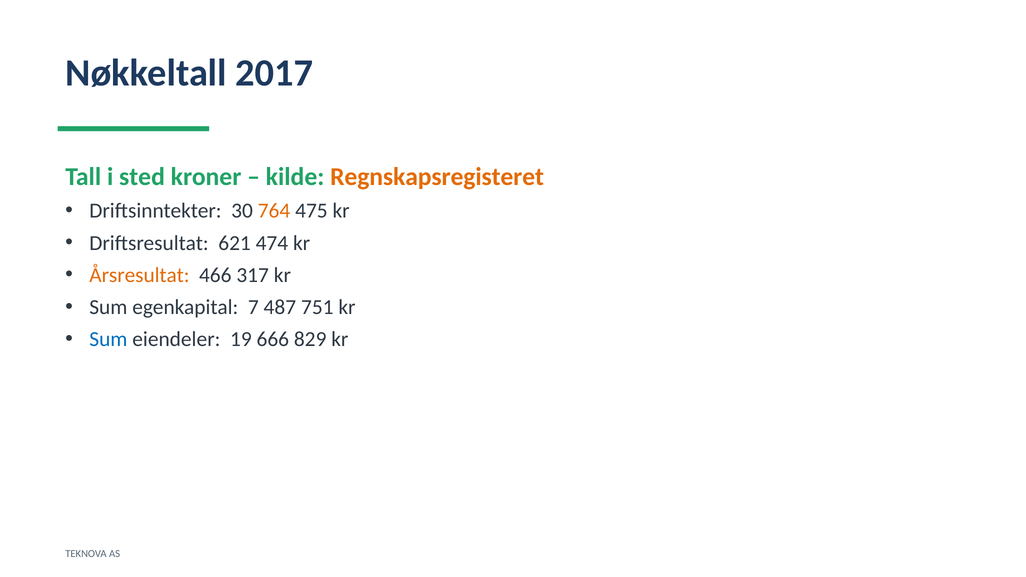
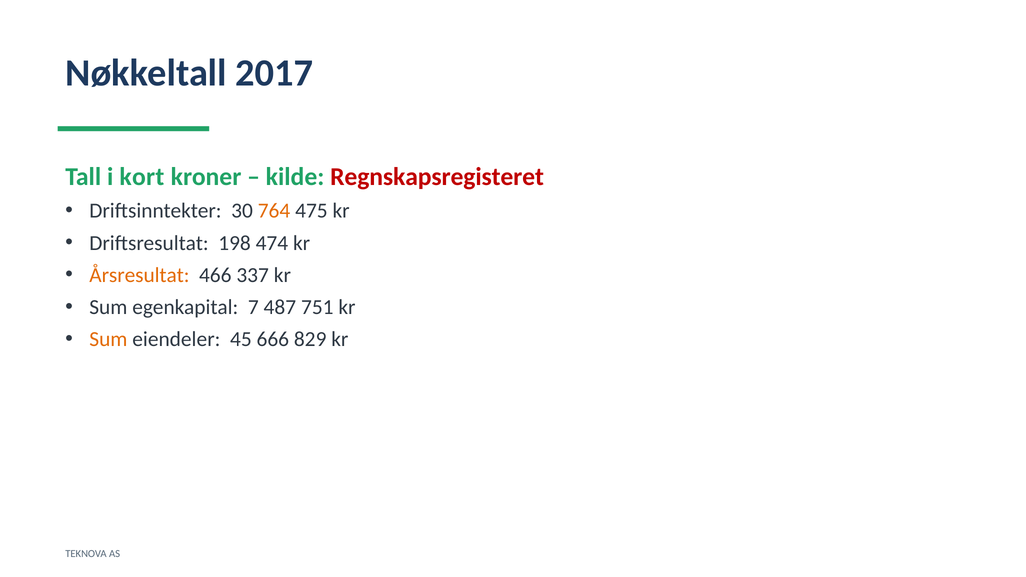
sted: sted -> kort
Regnskapsregisteret colour: orange -> red
621: 621 -> 198
317: 317 -> 337
Sum at (108, 339) colour: blue -> orange
19: 19 -> 45
